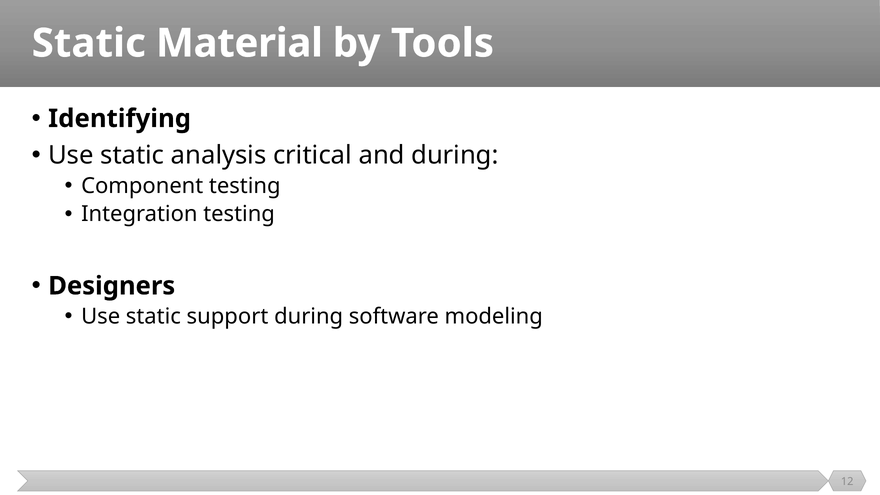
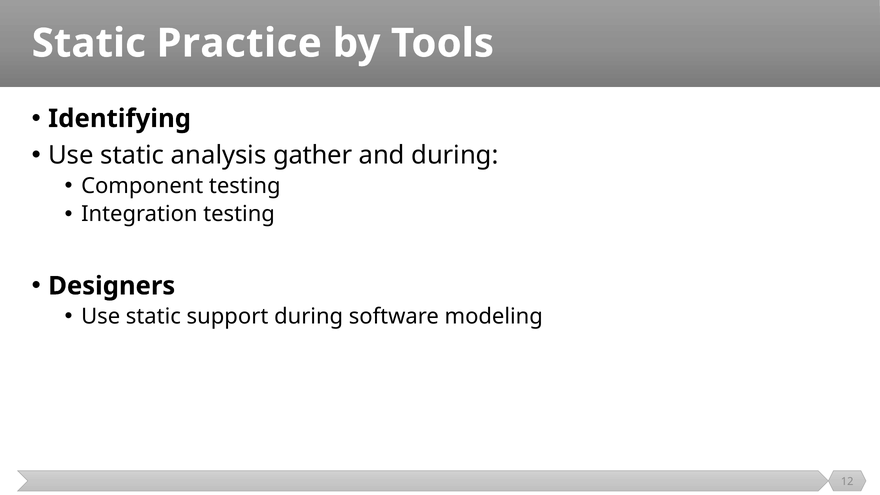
Material: Material -> Practice
critical: critical -> gather
